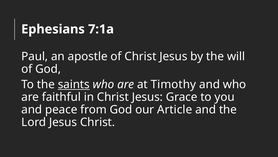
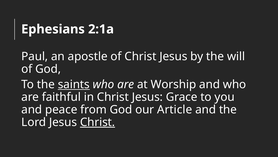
7:1a: 7:1a -> 2:1a
Timothy: Timothy -> Worship
Christ at (98, 122) underline: none -> present
